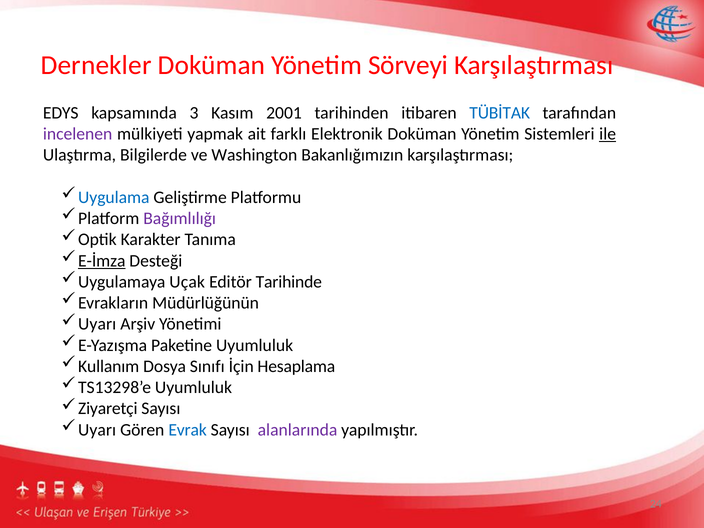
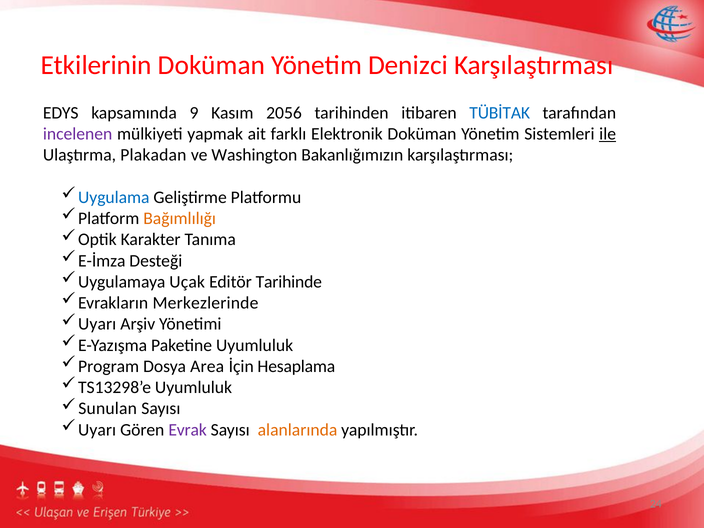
Dernekler: Dernekler -> Etkilerinin
Sörveyi: Sörveyi -> Denizci
3: 3 -> 9
2001: 2001 -> 2056
Bilgilerde: Bilgilerde -> Plakadan
Bağımlılığı colour: purple -> orange
E-İmza underline: present -> none
Müdürlüğünün: Müdürlüğünün -> Merkezlerinde
Kullanım: Kullanım -> Program
Sınıfı: Sınıfı -> Area
Ziyaretçi: Ziyaretçi -> Sunulan
Evrak colour: blue -> purple
alanlarında colour: purple -> orange
